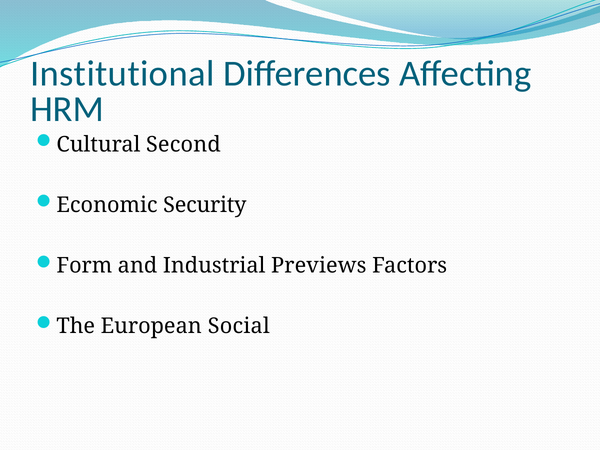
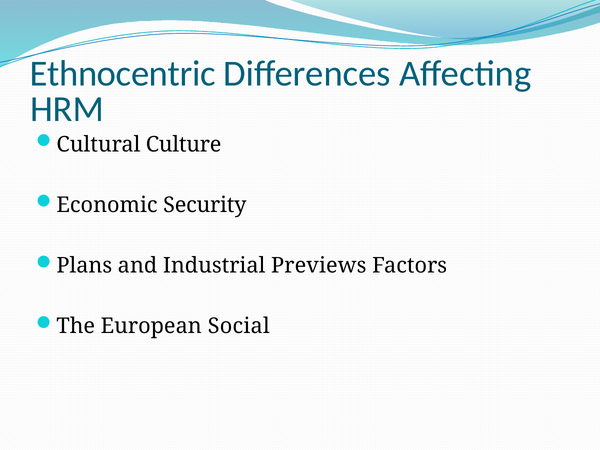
Institutional: Institutional -> Ethnocentric
Second: Second -> Culture
Form: Form -> Plans
